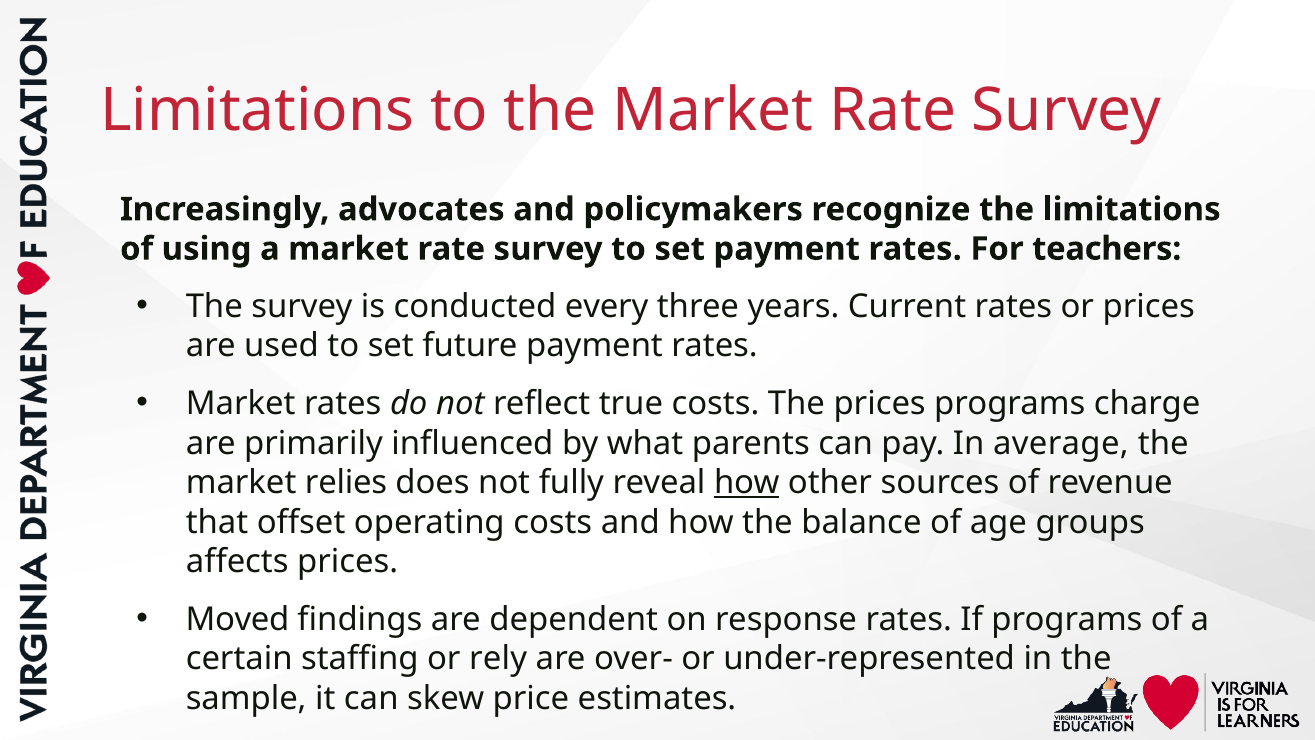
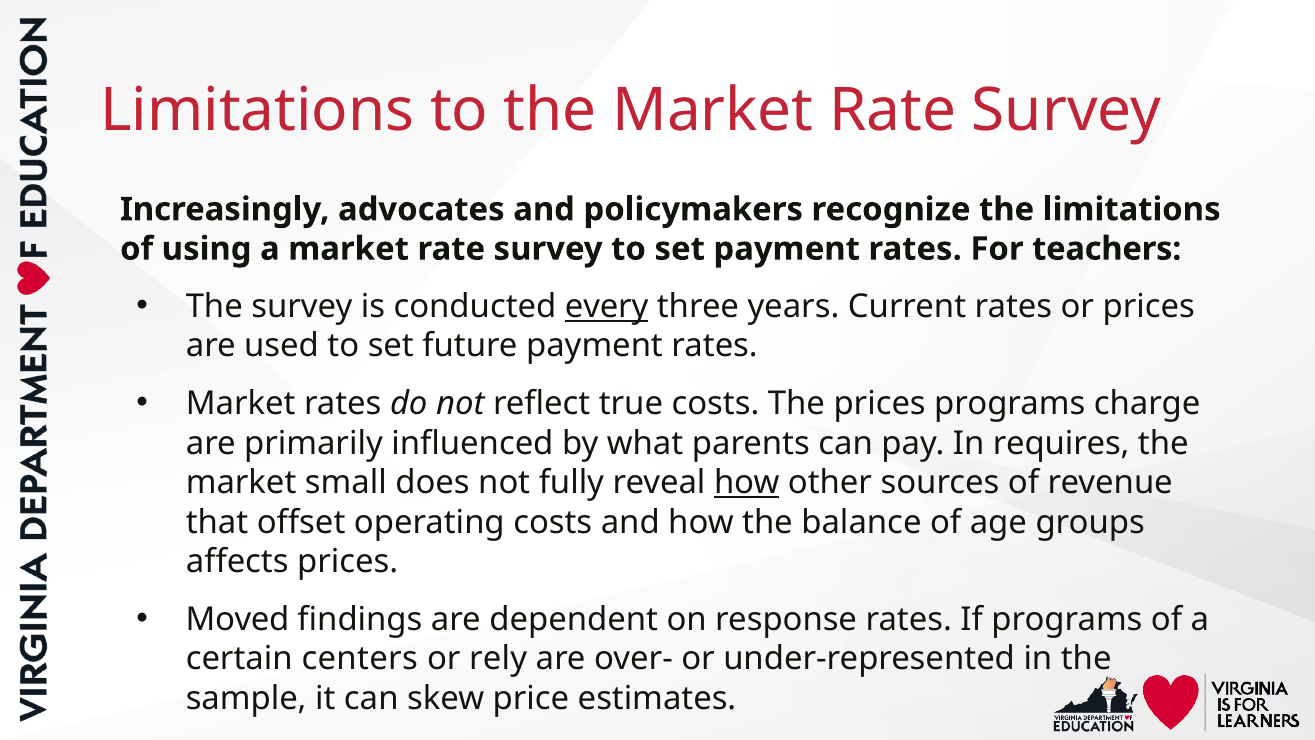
every underline: none -> present
average: average -> requires
relies: relies -> small
staffing: staffing -> centers
